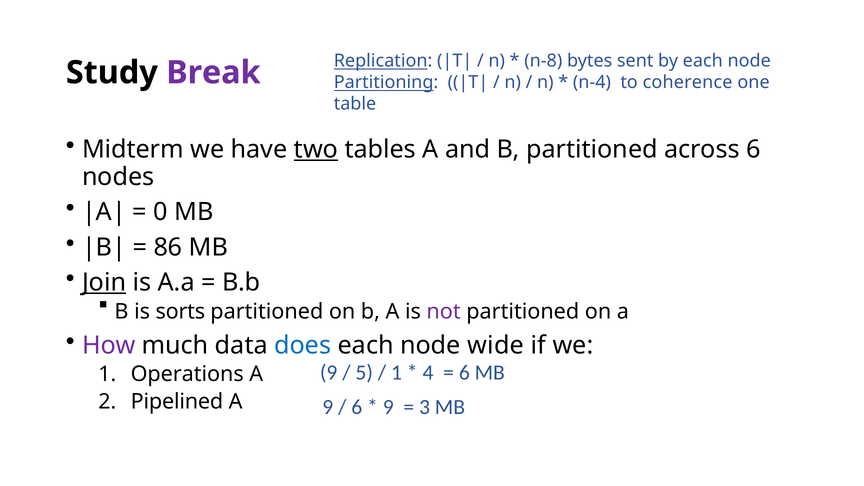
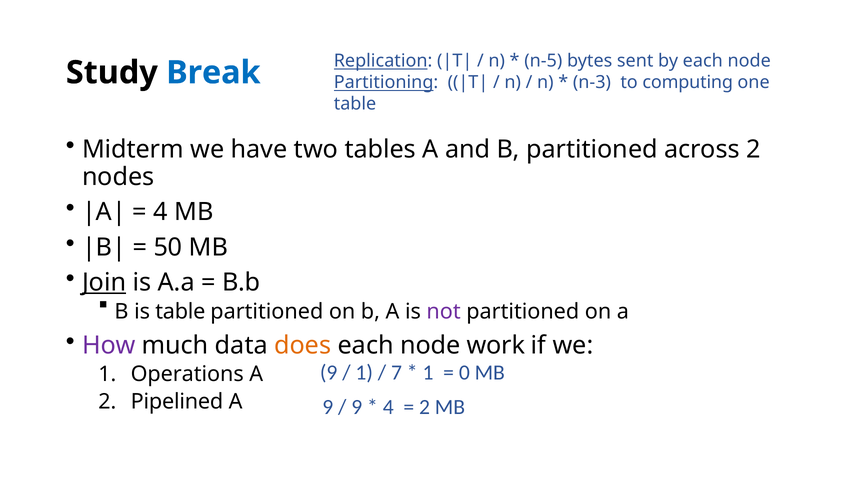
n-8: n-8 -> n-5
Break colour: purple -> blue
n-4: n-4 -> n-3
coherence: coherence -> computing
two underline: present -> none
across 6: 6 -> 2
0 at (161, 212): 0 -> 4
86: 86 -> 50
is sorts: sorts -> table
does colour: blue -> orange
wide: wide -> work
5 at (364, 373): 5 -> 1
1 at (397, 373): 1 -> 7
4 at (428, 373): 4 -> 1
6 at (464, 373): 6 -> 0
6 at (357, 407): 6 -> 9
9 at (388, 407): 9 -> 4
3 at (425, 407): 3 -> 2
